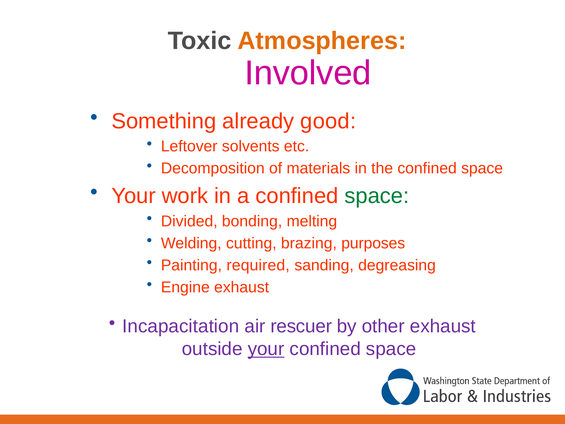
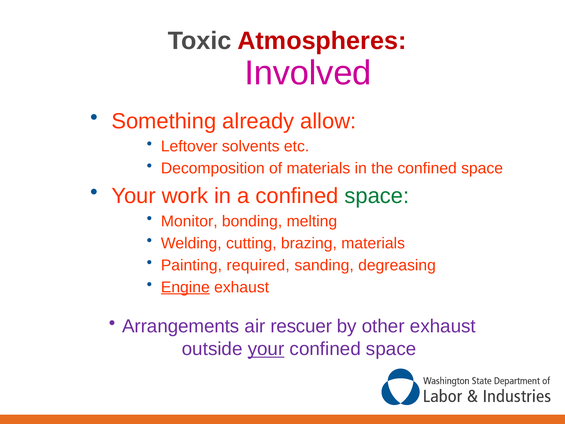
Atmospheres colour: orange -> red
good: good -> allow
Divided: Divided -> Monitor
brazing purposes: purposes -> materials
Engine underline: none -> present
Incapacitation: Incapacitation -> Arrangements
